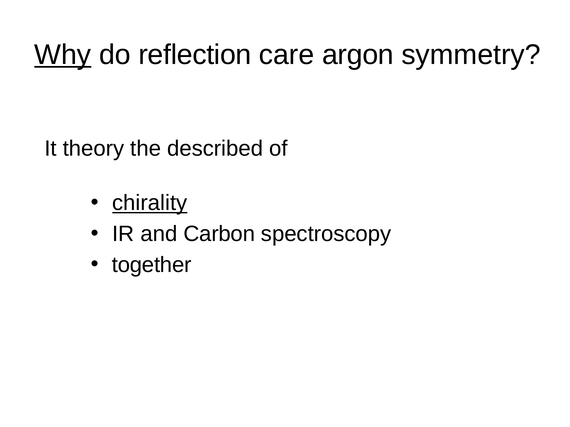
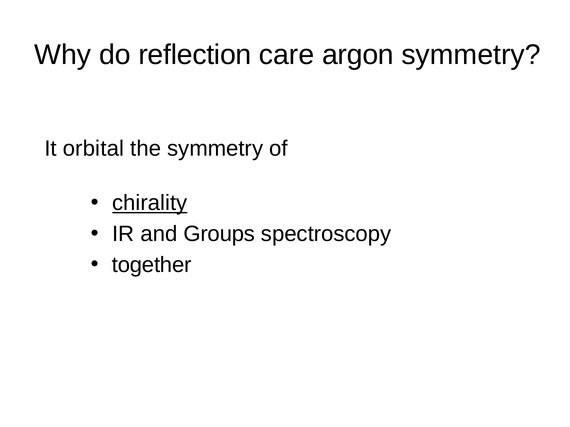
Why underline: present -> none
theory: theory -> orbital
the described: described -> symmetry
Carbon: Carbon -> Groups
